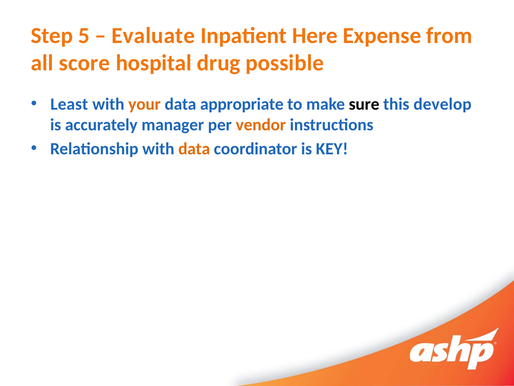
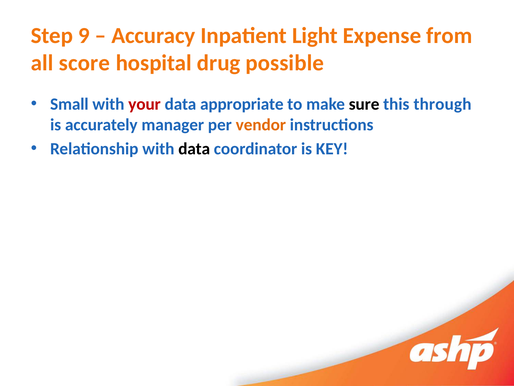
5: 5 -> 9
Evaluate: Evaluate -> Accuracy
Here: Here -> Light
Least: Least -> Small
your colour: orange -> red
develop: develop -> through
data at (194, 149) colour: orange -> black
